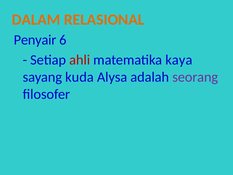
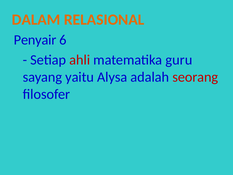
kaya: kaya -> guru
kuda: kuda -> yaitu
seorang colour: purple -> red
